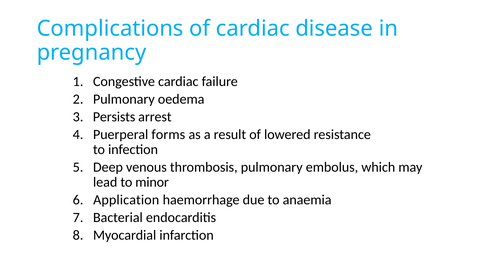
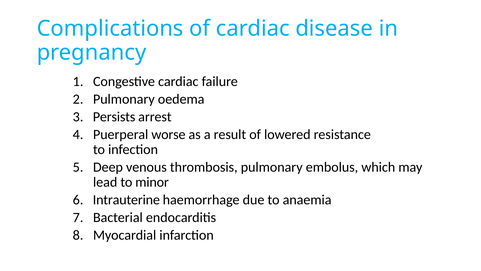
forms: forms -> worse
Application: Application -> Intrauterine
